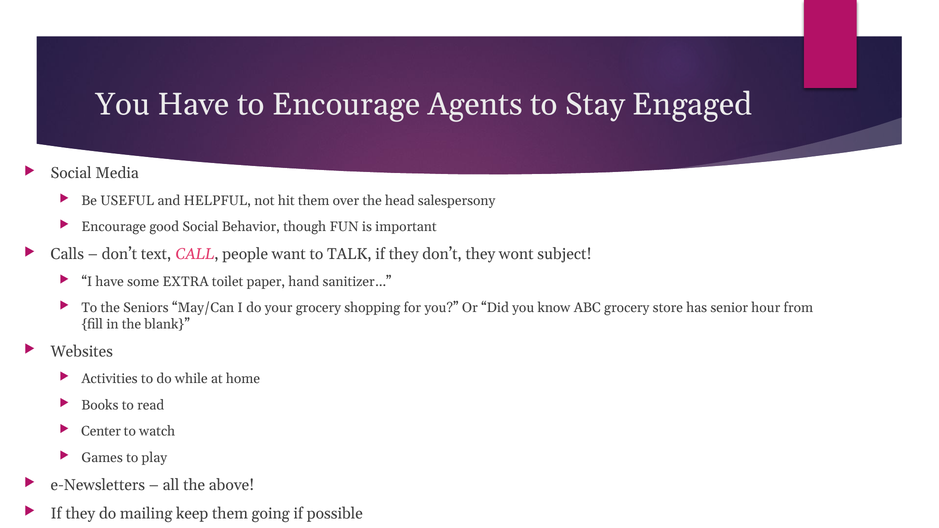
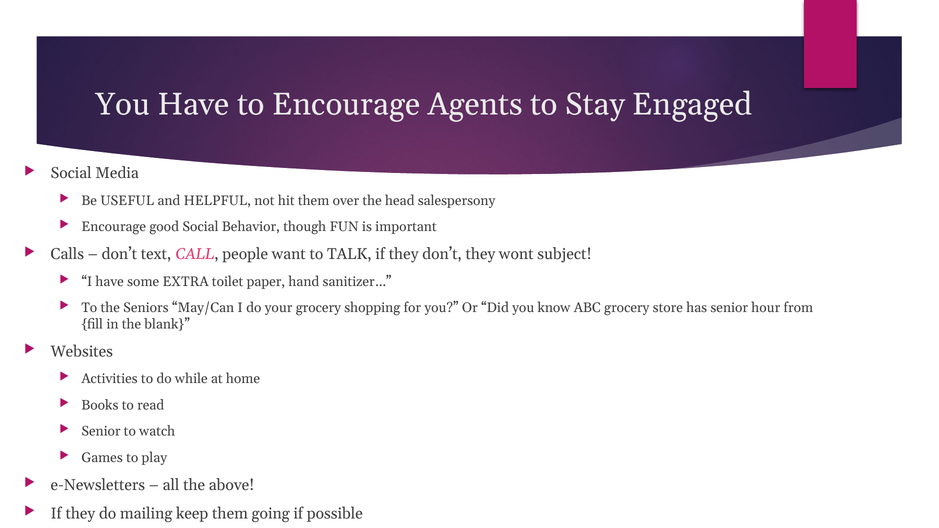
Center at (101, 432): Center -> Senior
